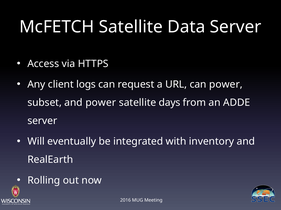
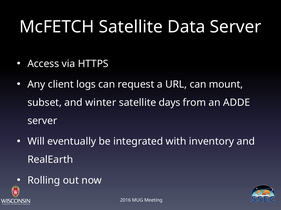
can power: power -> mount
and power: power -> winter
